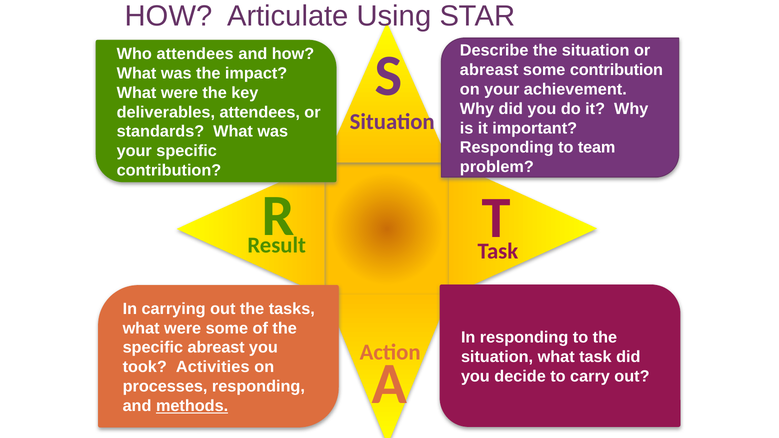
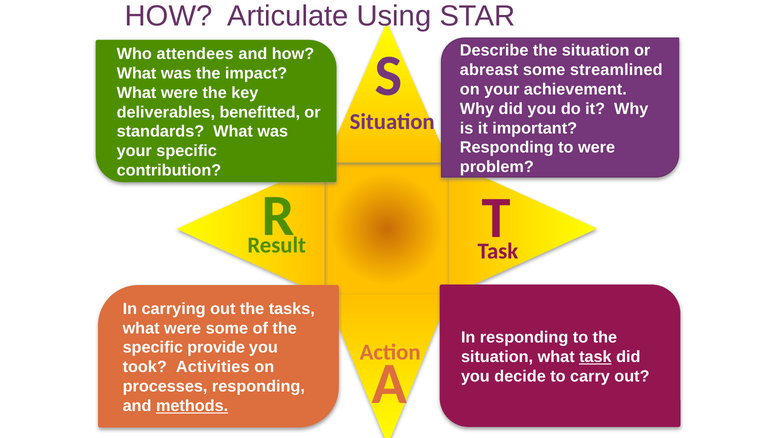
some contribution: contribution -> streamlined
deliverables attendees: attendees -> benefitted
to team: team -> were
specific abreast: abreast -> provide
task at (595, 357) underline: none -> present
